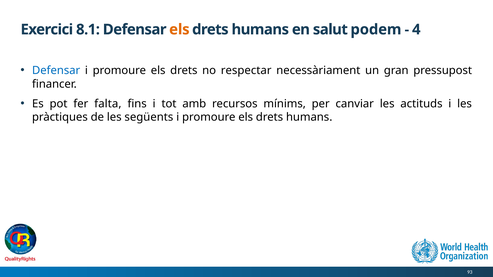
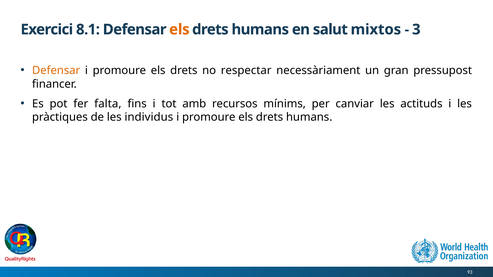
podem: podem -> mixtos
4: 4 -> 3
Defensar at (56, 71) colour: blue -> orange
següents: següents -> individus
